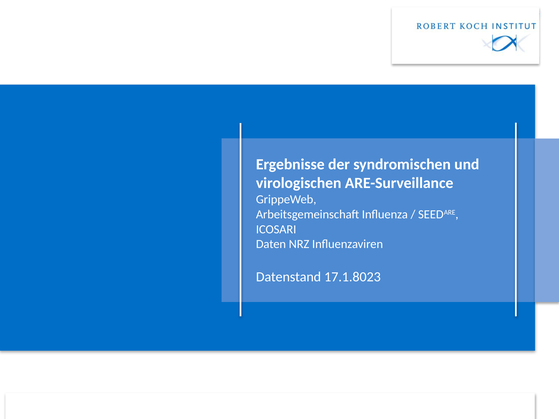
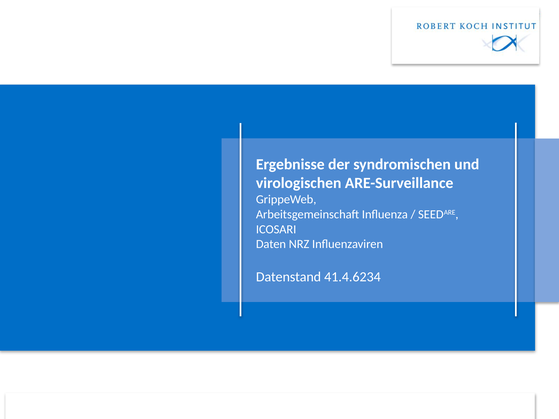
17.1.8023: 17.1.8023 -> 41.4.6234
